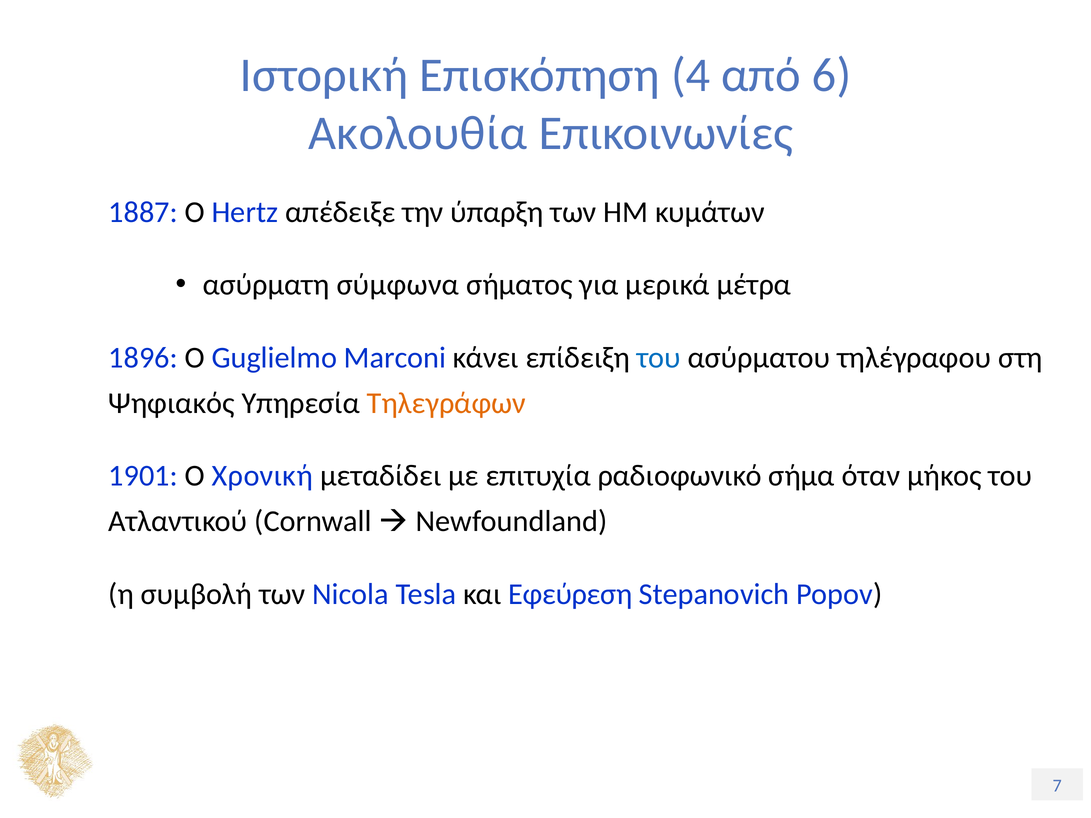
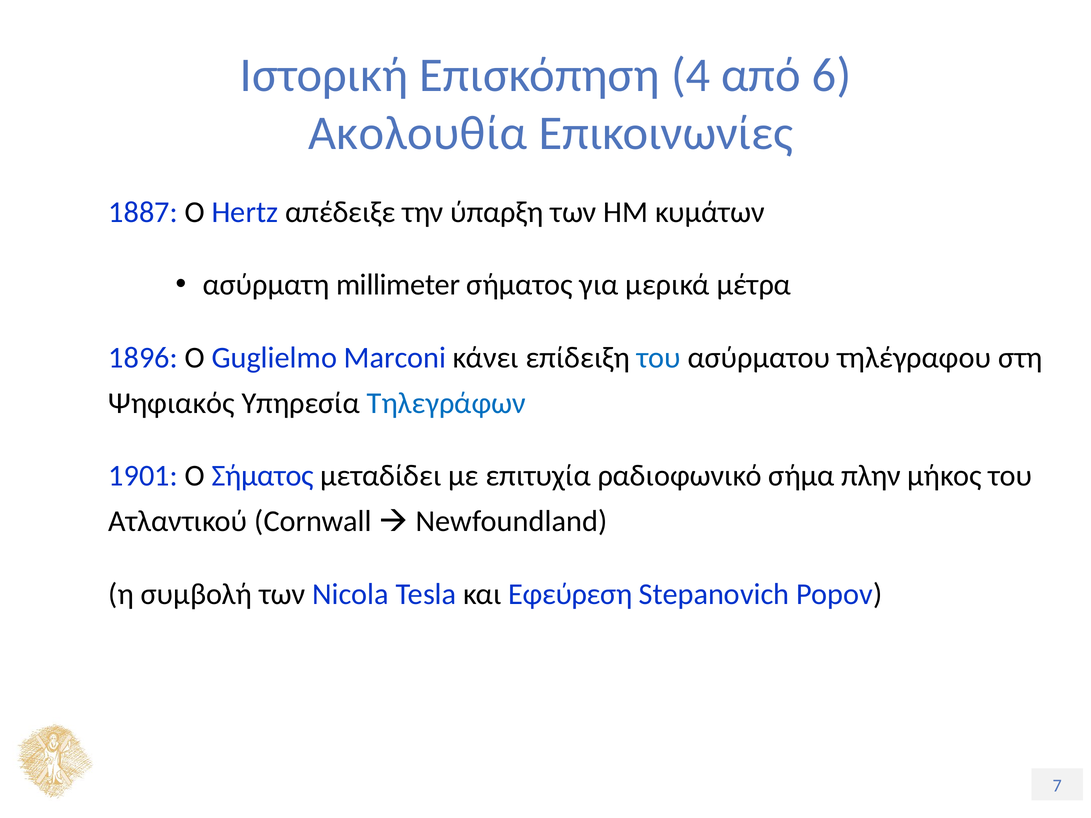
σύμφωνα: σύμφωνα -> millimeter
Τηλεγράφων colour: orange -> blue
Ο Χρονική: Χρονική -> Σήματος
όταν: όταν -> πλην
